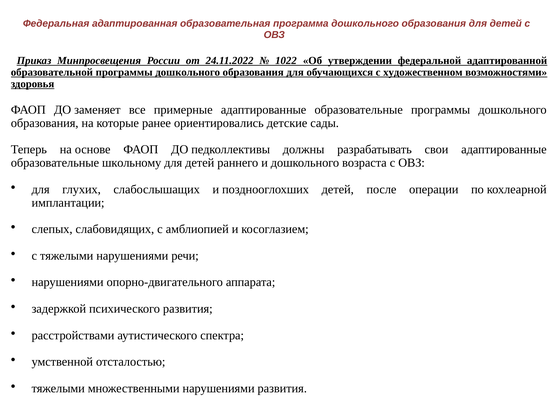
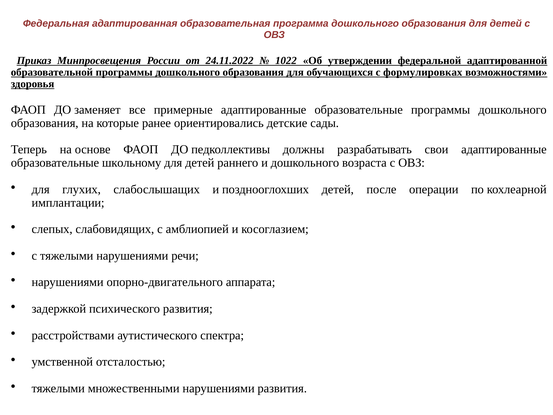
художественном: художественном -> формулировках
